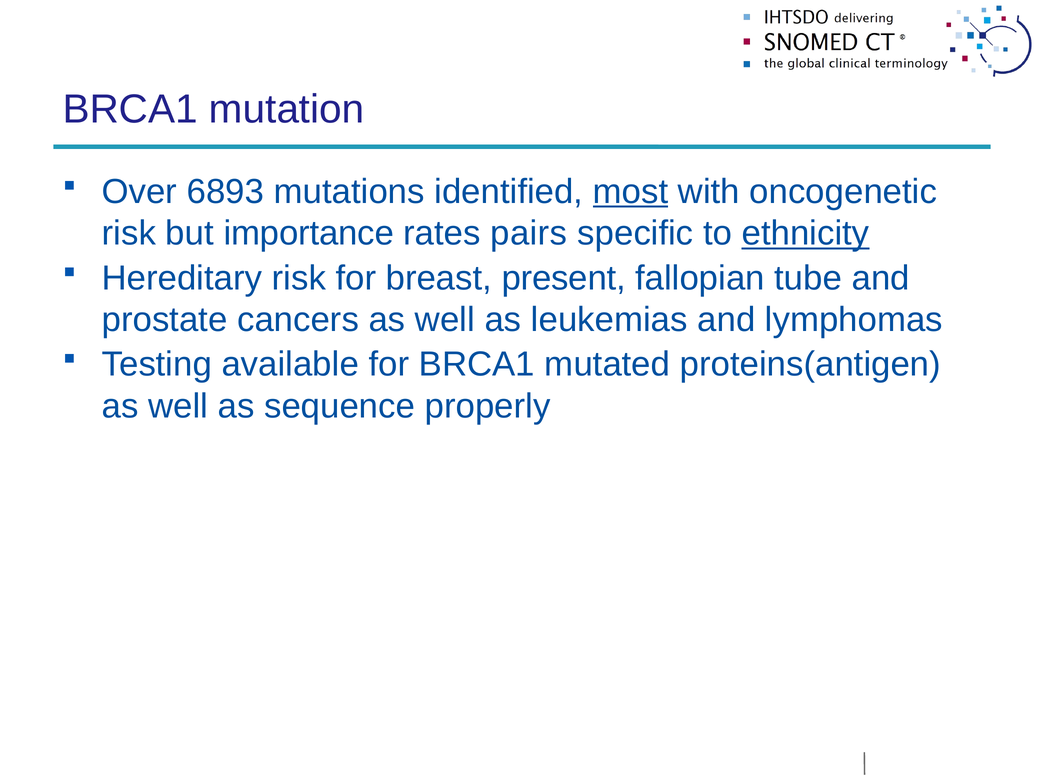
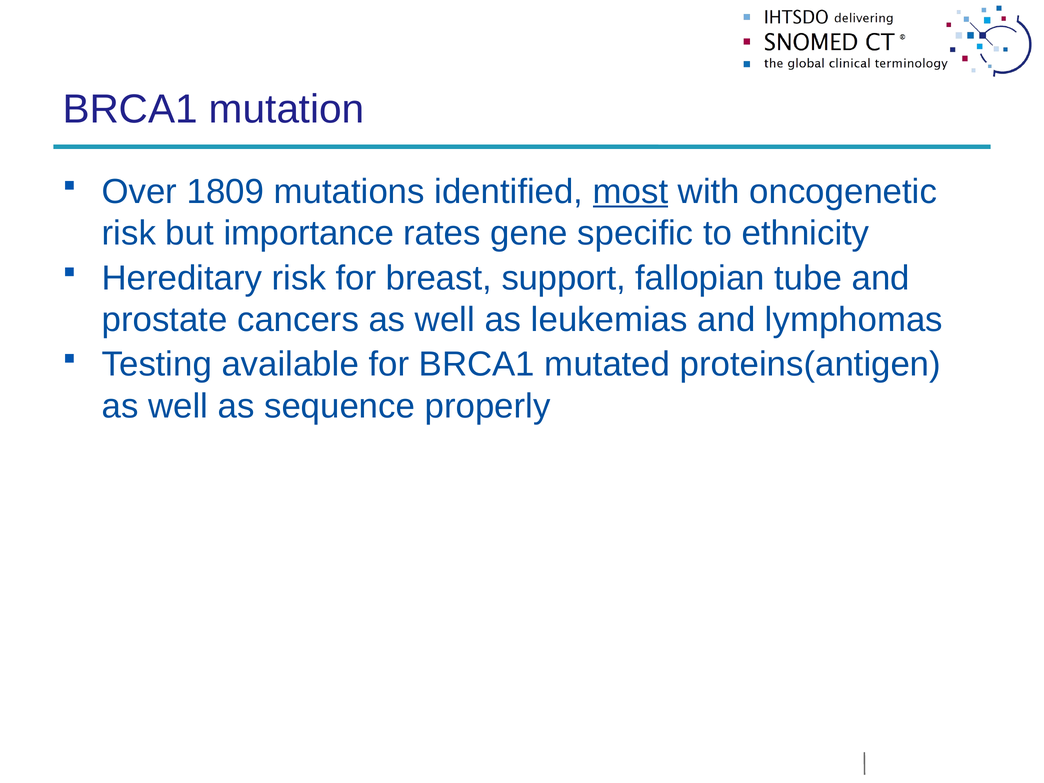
6893: 6893 -> 1809
pairs: pairs -> gene
ethnicity underline: present -> none
present: present -> support
